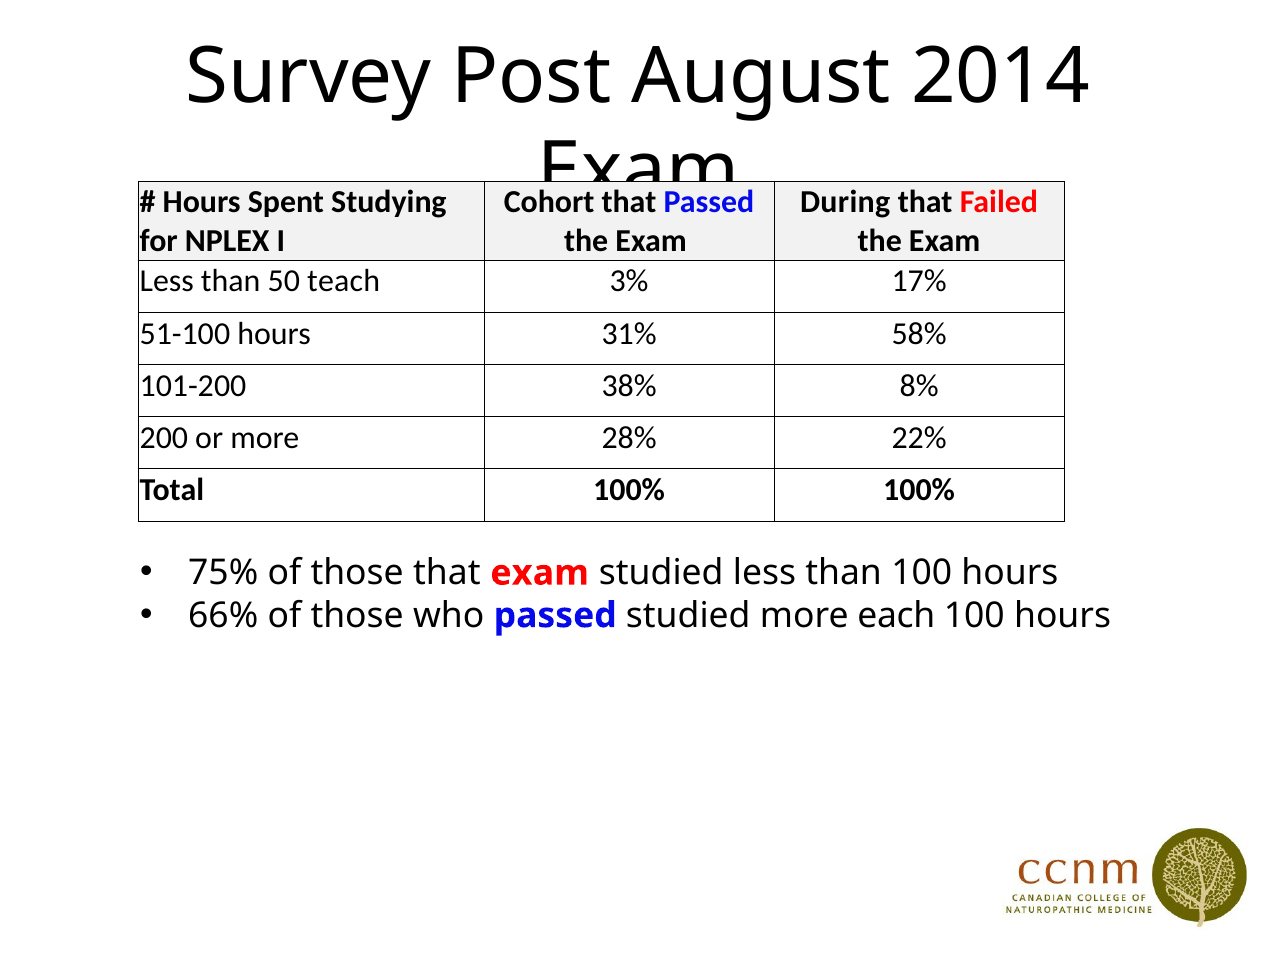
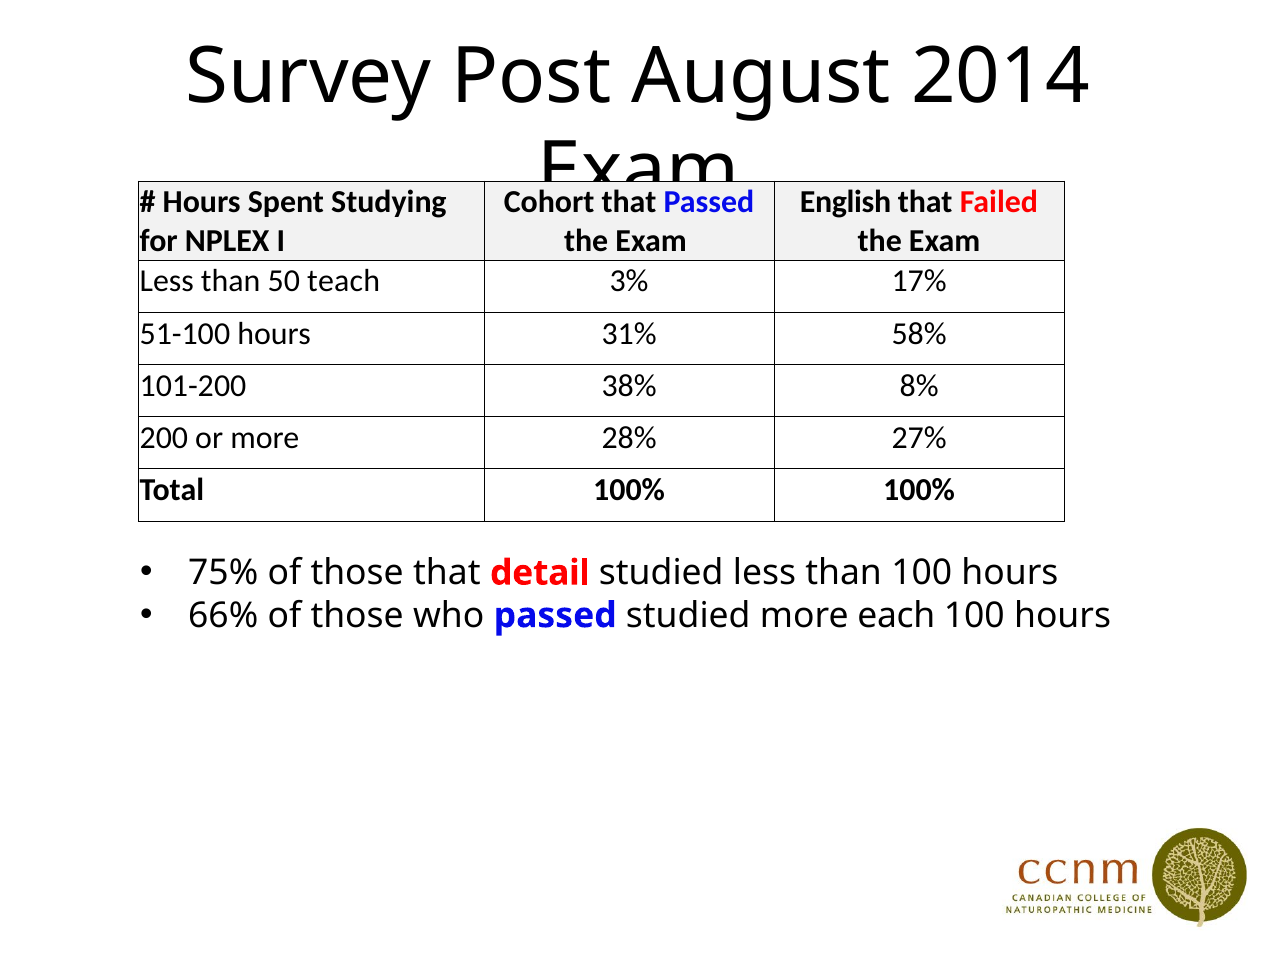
During: During -> English
22%: 22% -> 27%
that exam: exam -> detail
